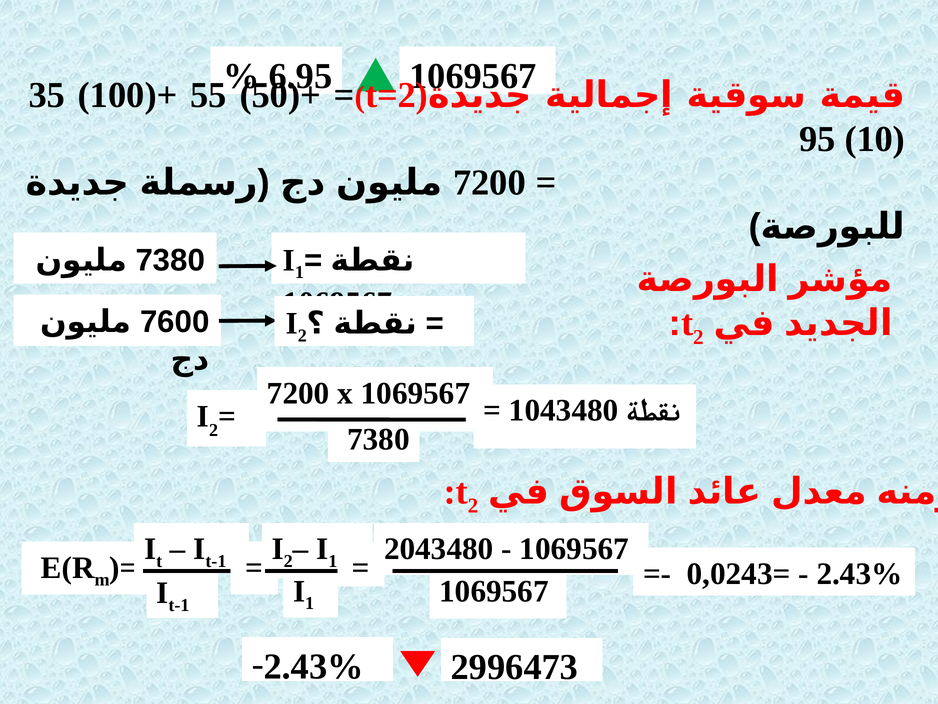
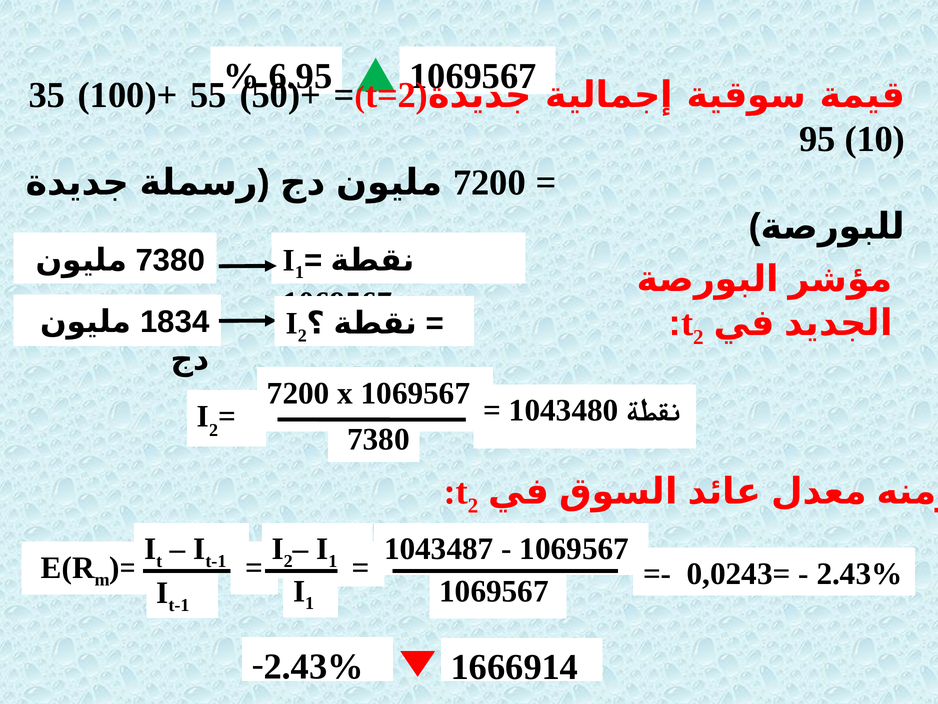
7600: 7600 -> 1834
2043480: 2043480 -> 1043487
2996473: 2996473 -> 1666914
